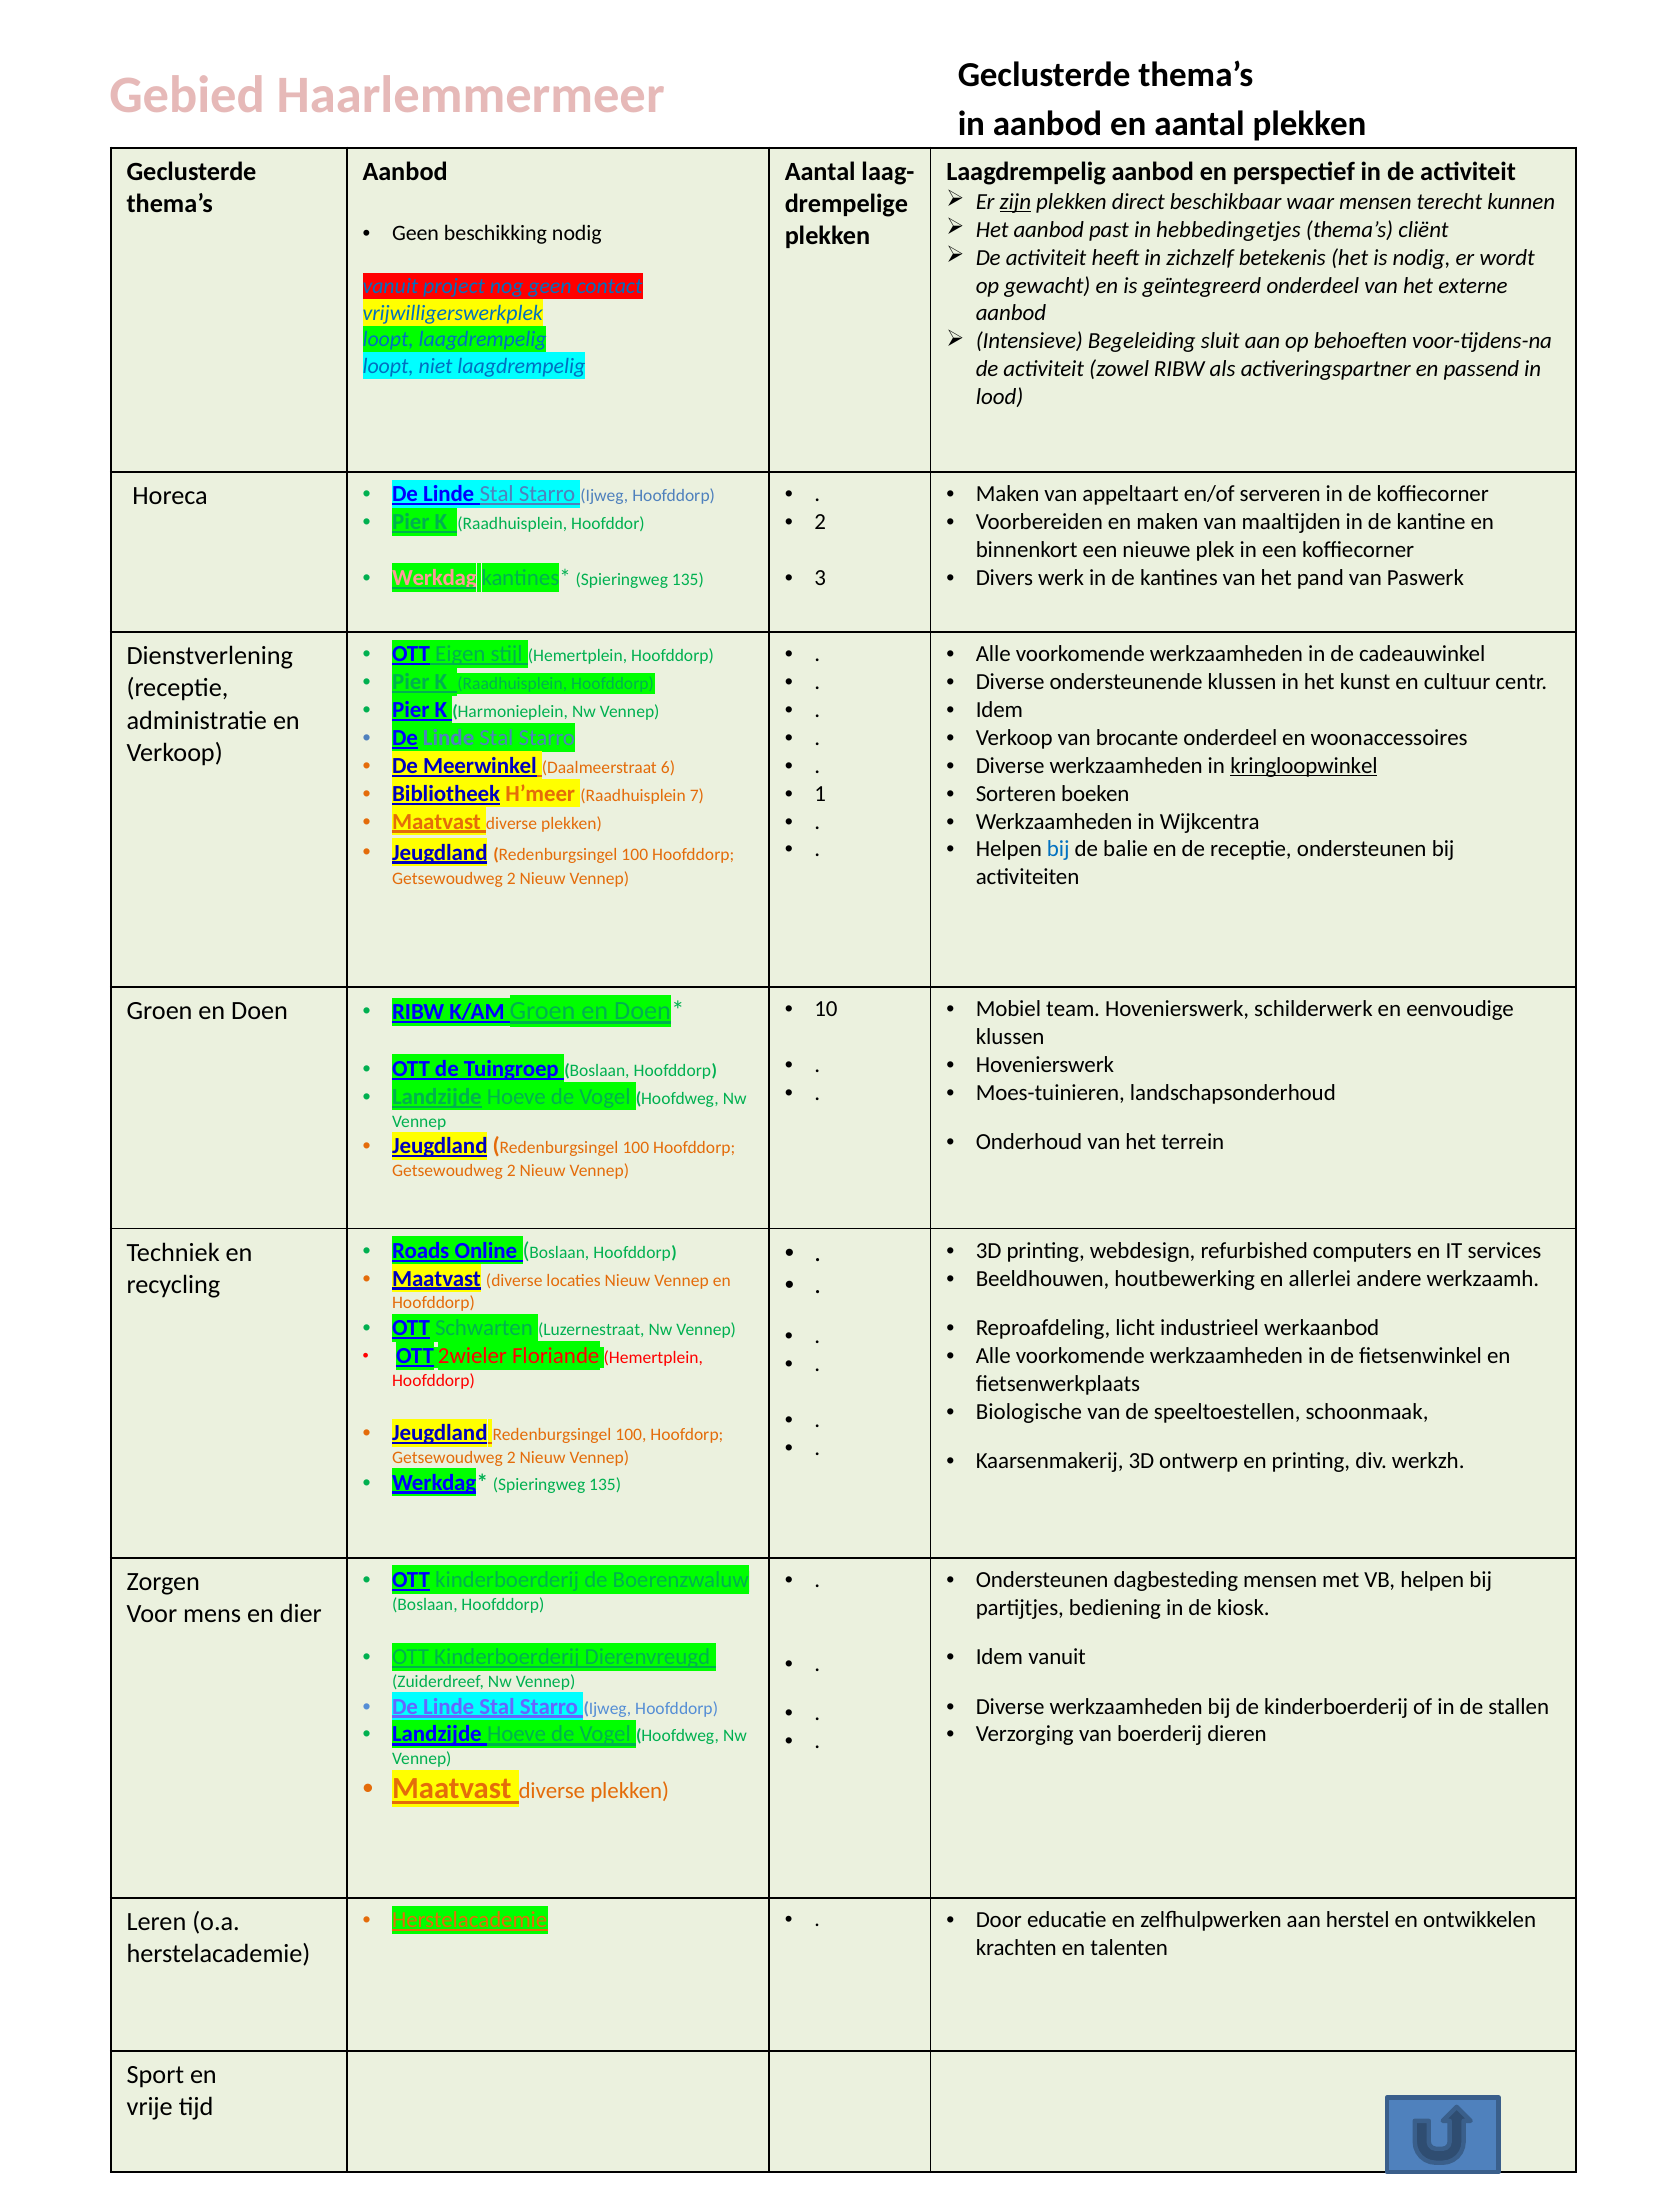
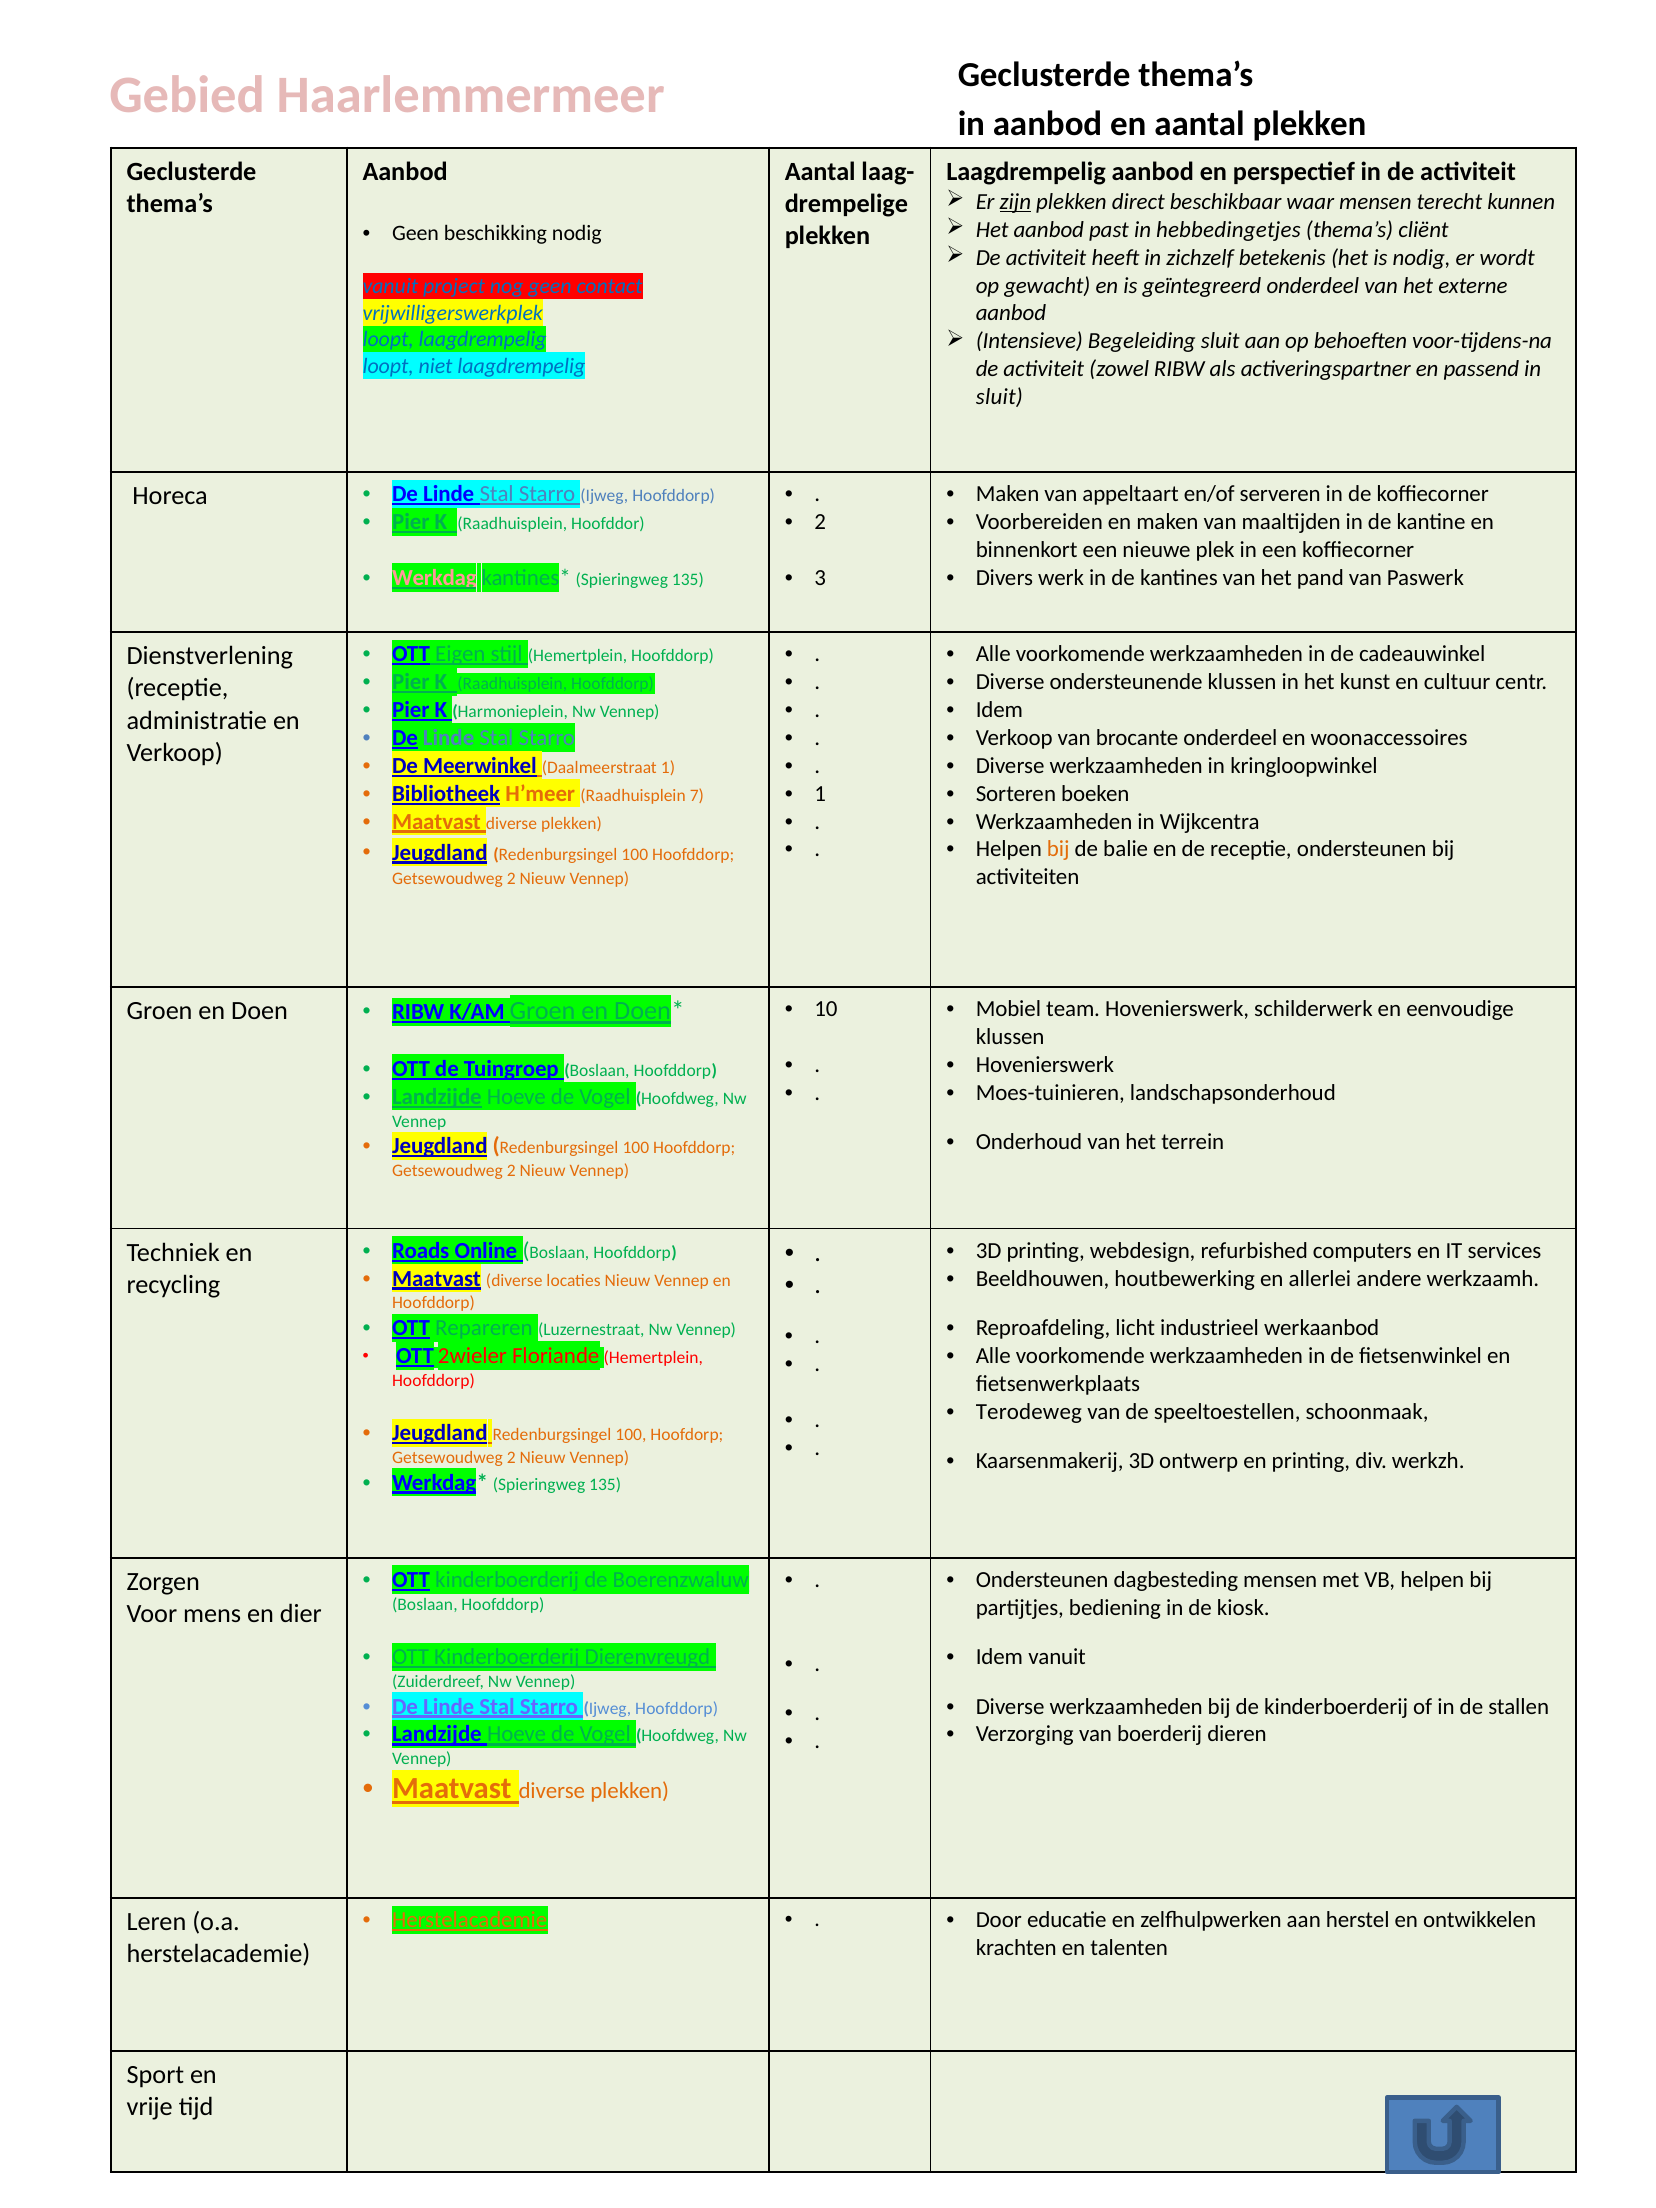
lood at (1000, 397): lood -> sluit
Daalmeerstraat 6: 6 -> 1
kringloopwinkel underline: present -> none
bij at (1058, 849) colour: blue -> orange
Schwarten: Schwarten -> Repareren
Biologische: Biologische -> Terodeweg
